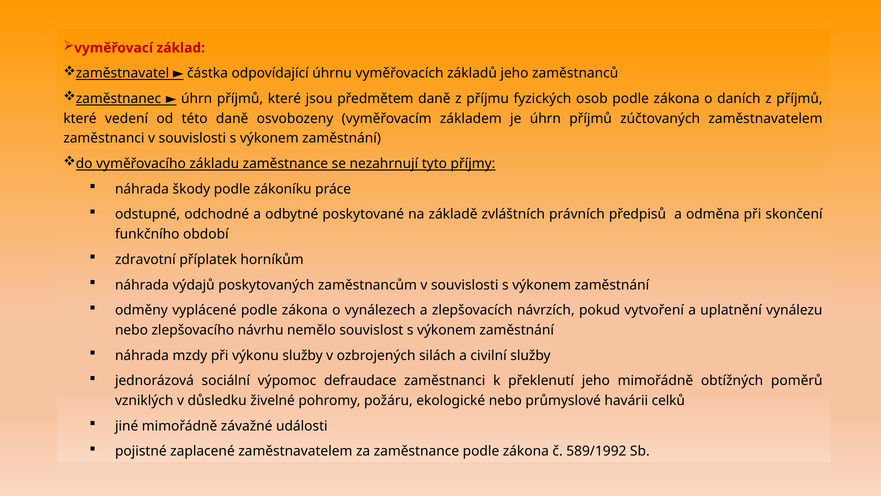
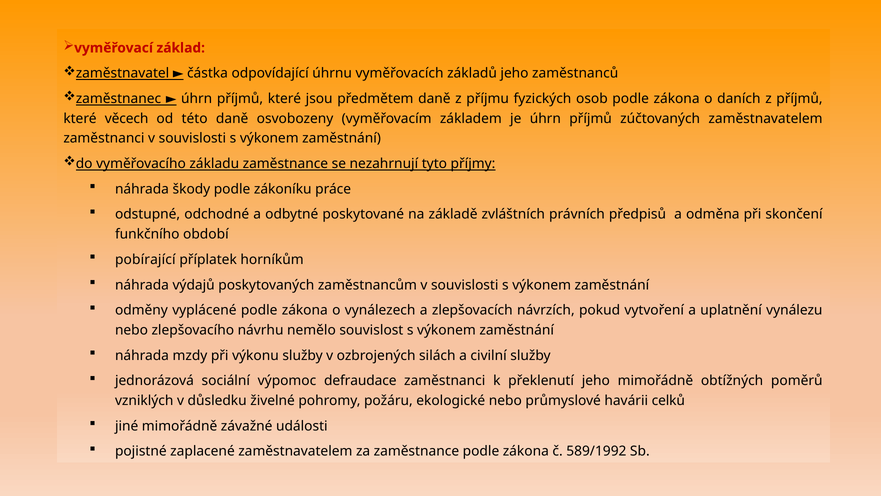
vedení: vedení -> věcech
zdravotní: zdravotní -> pobírající
